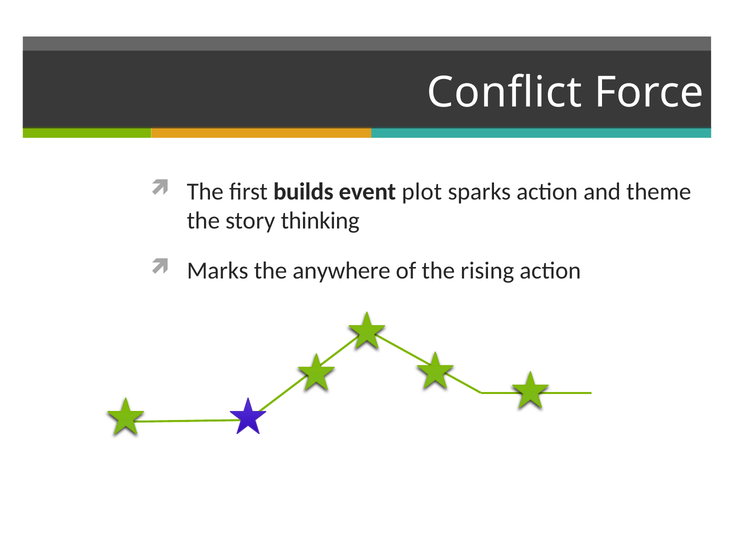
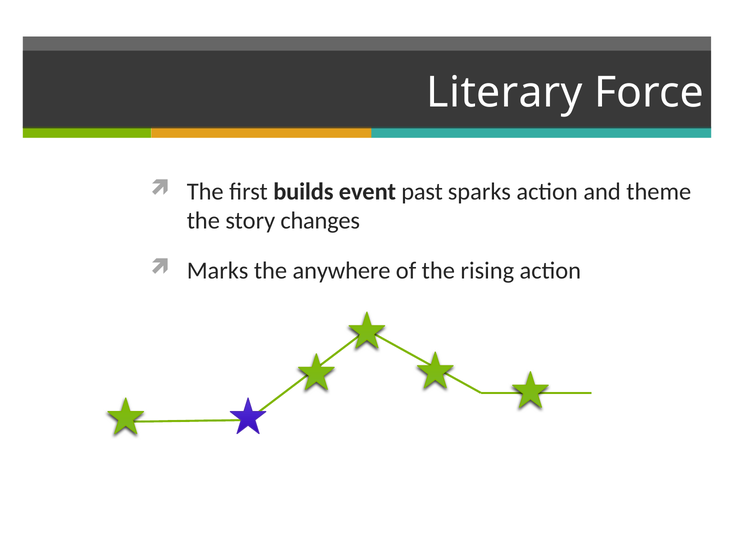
Conflict: Conflict -> Literary
plot: plot -> past
thinking: thinking -> changes
